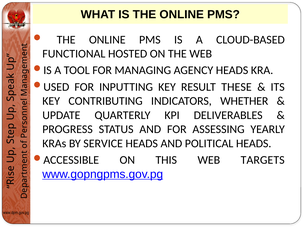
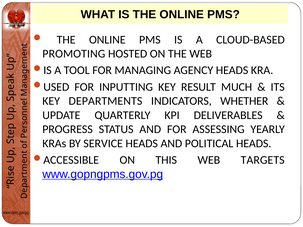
FUNCTIONAL: FUNCTIONAL -> PROMOTING
THESE: THESE -> MUCH
CONTRIBUTING: CONTRIBUTING -> DEPARTMENTS
